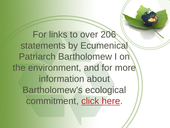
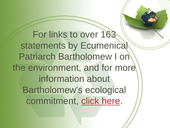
206: 206 -> 163
